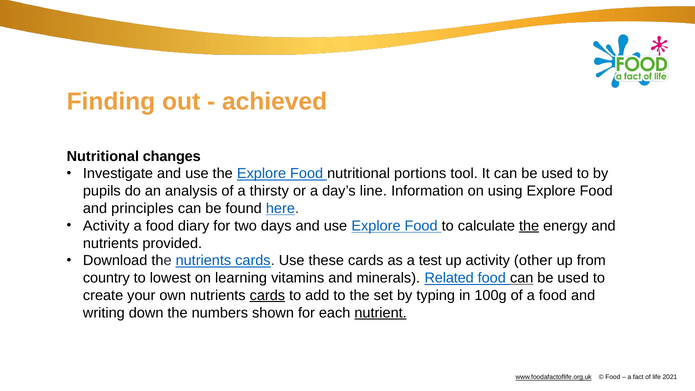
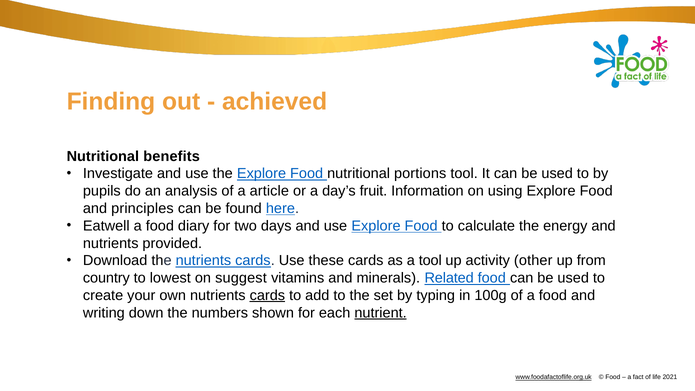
changes: changes -> benefits
thirsty: thirsty -> article
line: line -> fruit
Activity at (106, 226): Activity -> Eatwell
the at (529, 226) underline: present -> none
a test: test -> tool
learning: learning -> suggest
can at (522, 278) underline: present -> none
